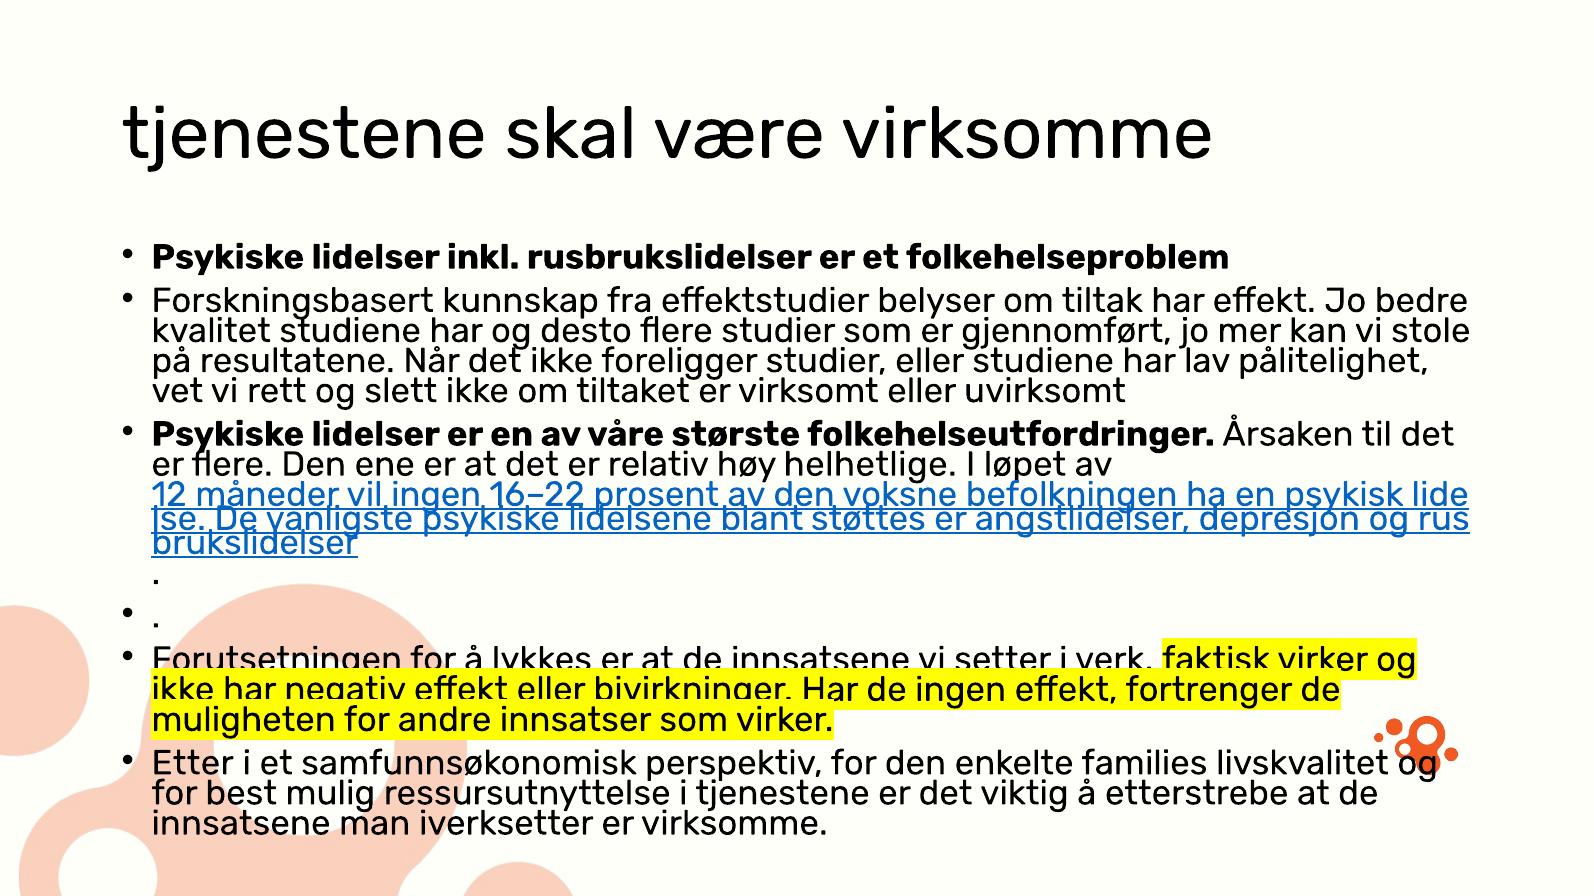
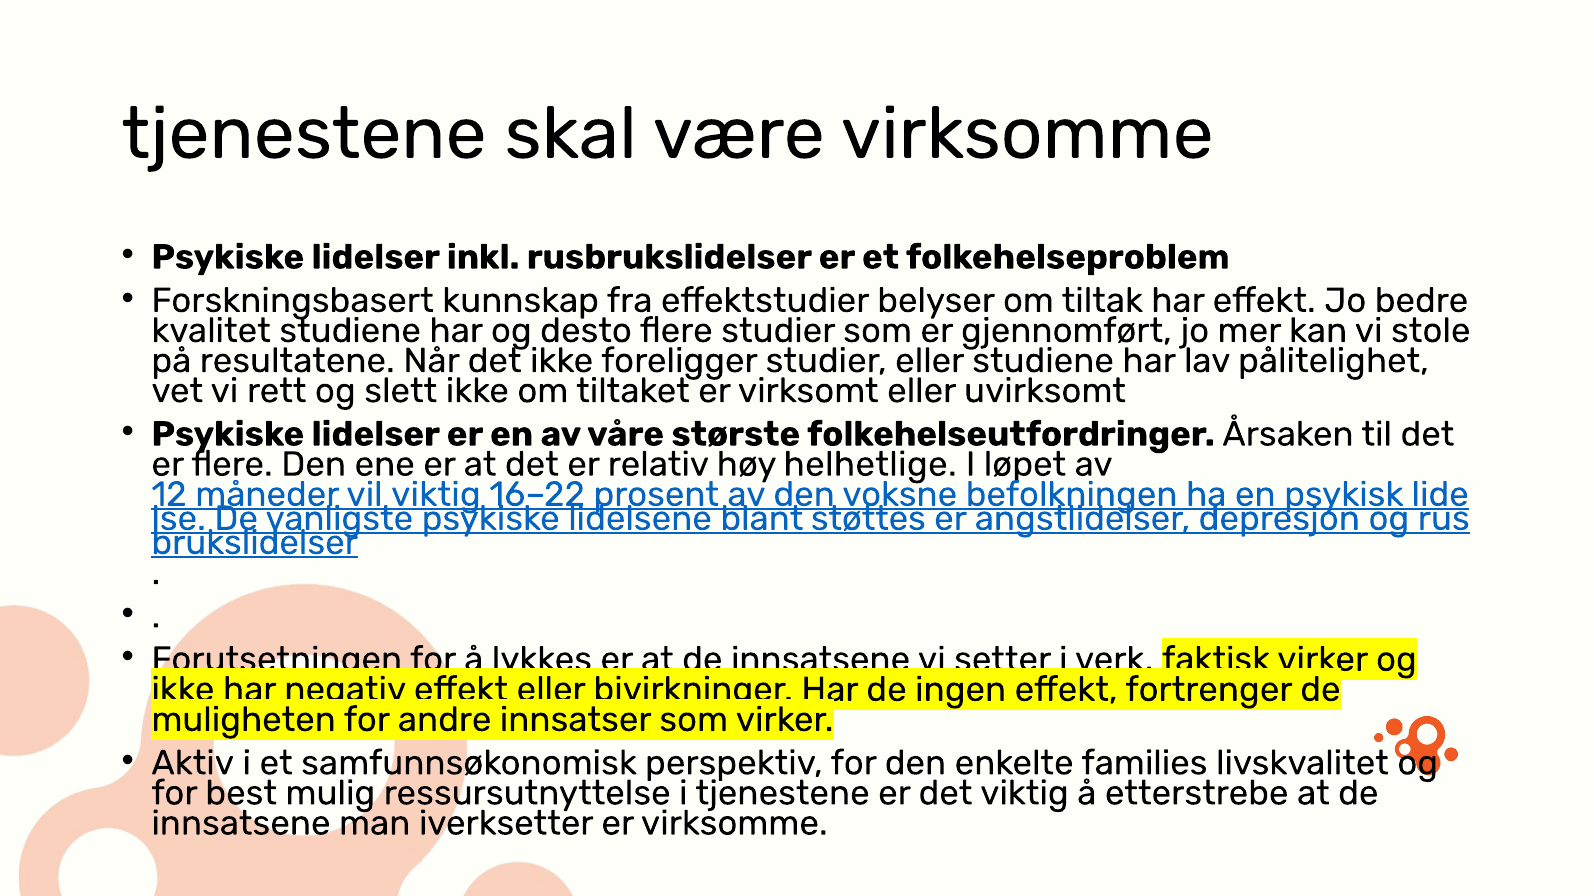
vil ingen: ingen -> viktig
Etter: Etter -> Aktiv
